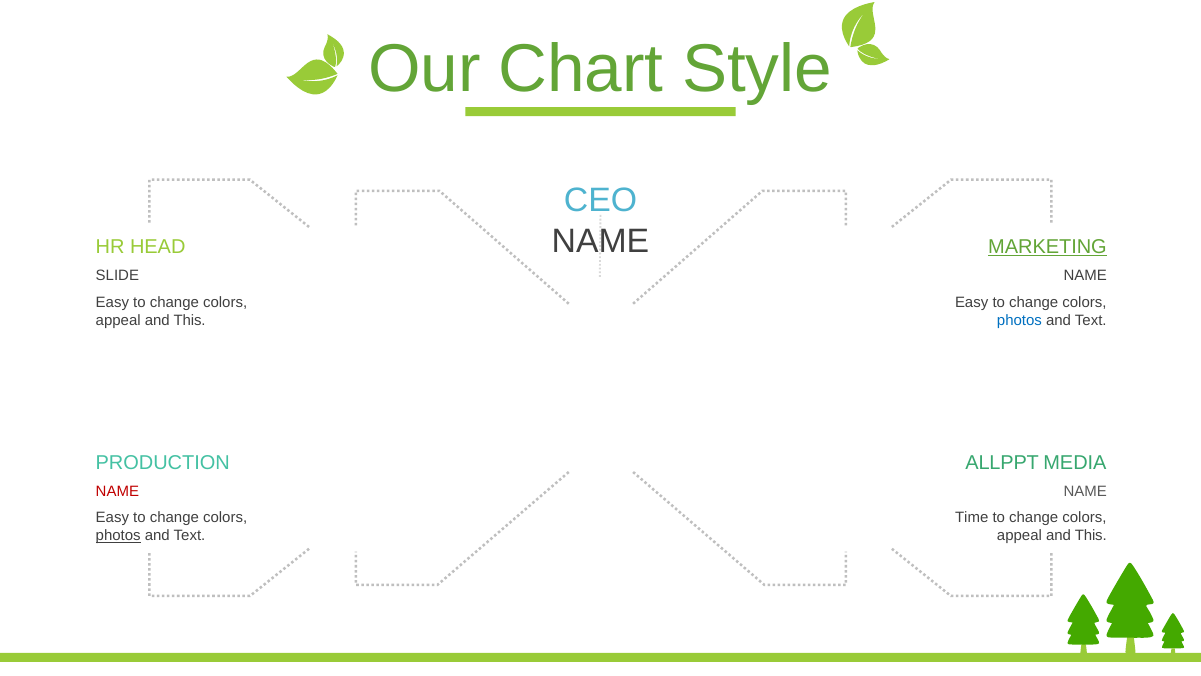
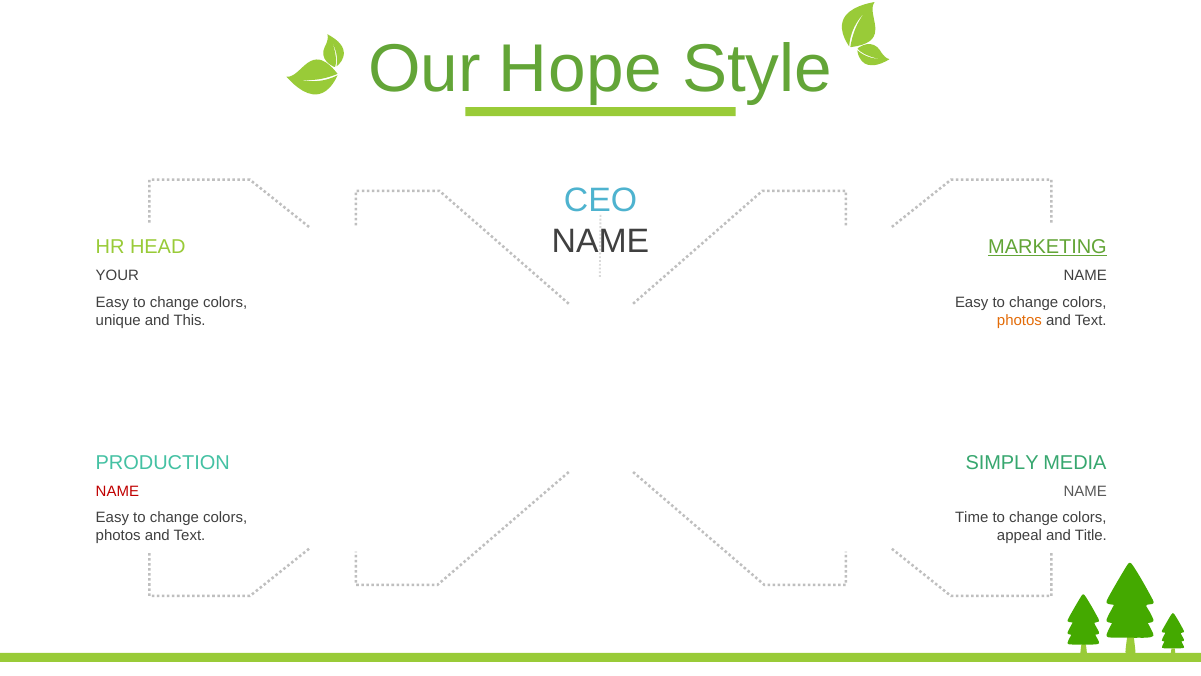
Chart: Chart -> Hope
SLIDE: SLIDE -> YOUR
appeal at (118, 320): appeal -> unique
photos at (1019, 320) colour: blue -> orange
ALLPPT: ALLPPT -> SIMPLY
photos at (118, 535) underline: present -> none
This at (1091, 535): This -> Title
